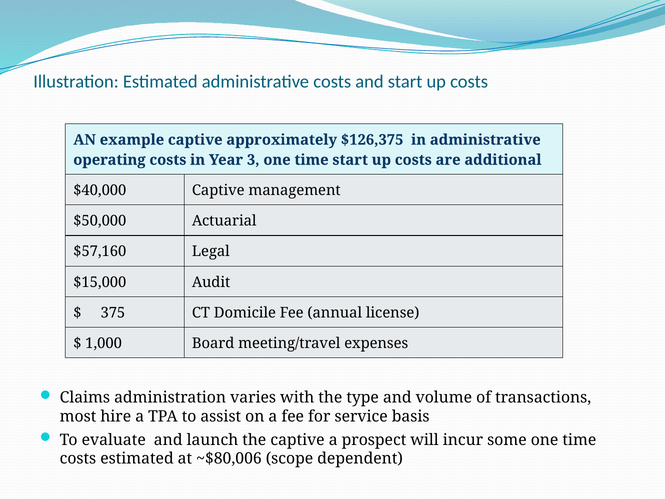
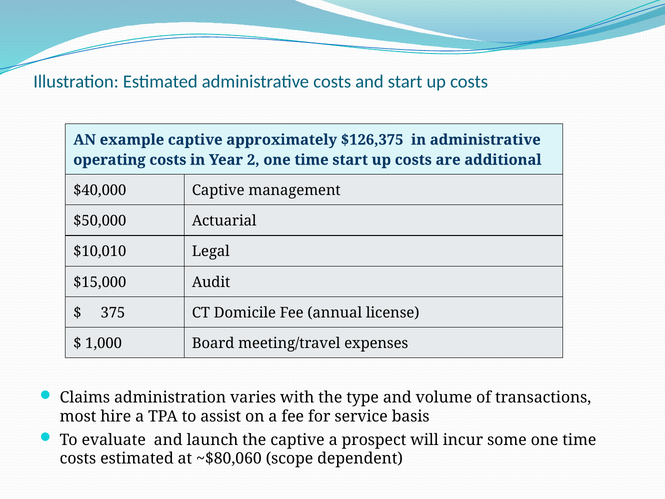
3: 3 -> 2
$57,160: $57,160 -> $10,010
~$80,006: ~$80,006 -> ~$80,060
